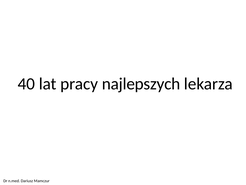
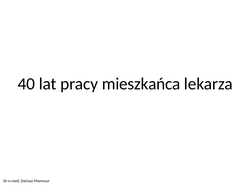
najlepszych: najlepszych -> mieszkańca
